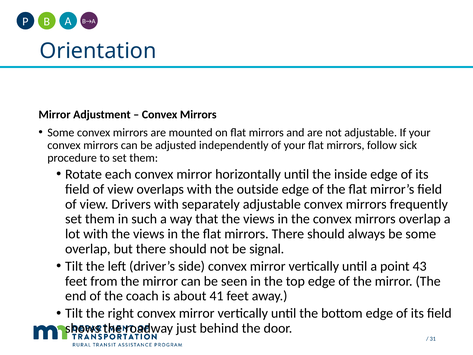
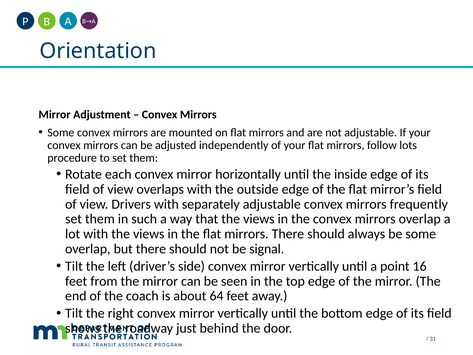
sick: sick -> lots
43: 43 -> 16
41: 41 -> 64
